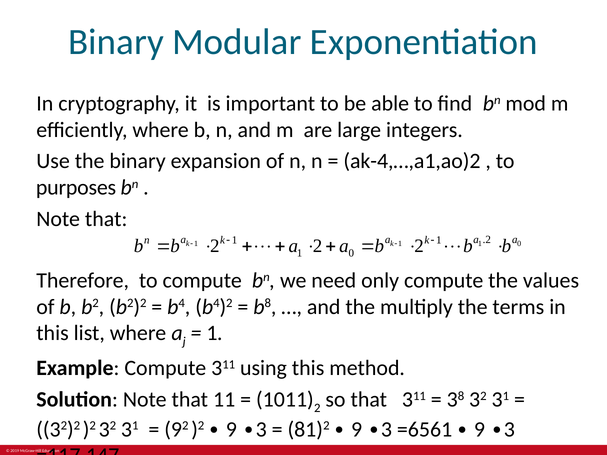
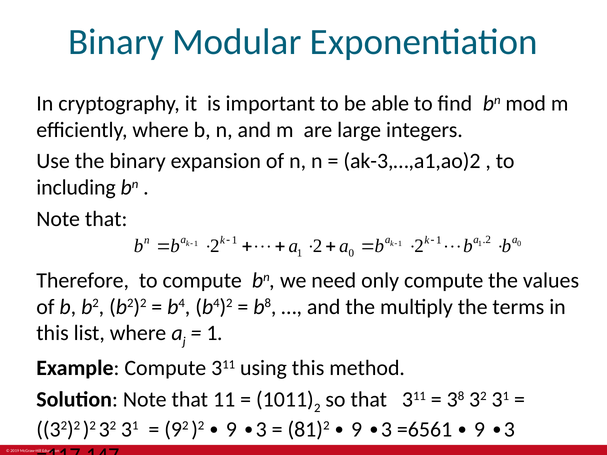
ak-4,…,a1,ao)2: ak-4,…,a1,ao)2 -> ak-3,…,a1,ao)2
purposes: purposes -> including
